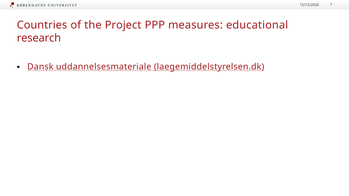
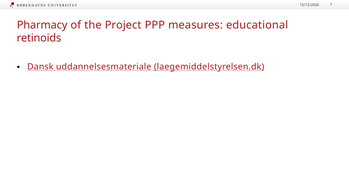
Countries: Countries -> Pharmacy
research: research -> retinoids
